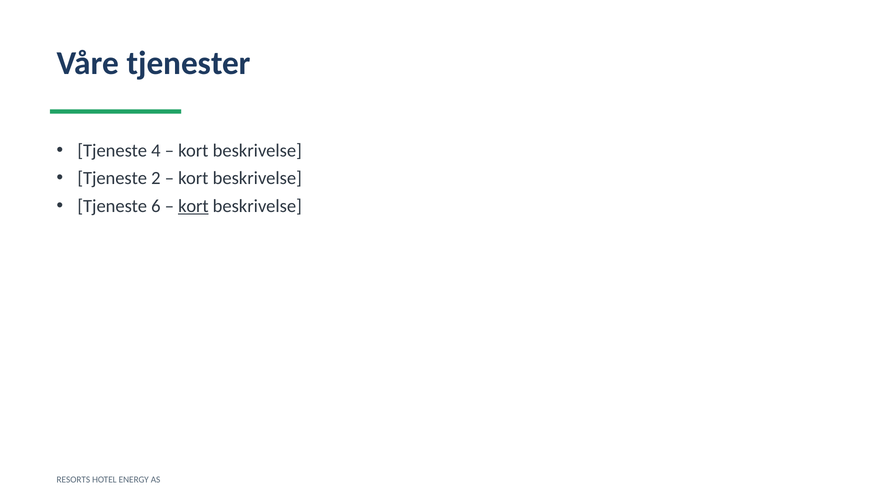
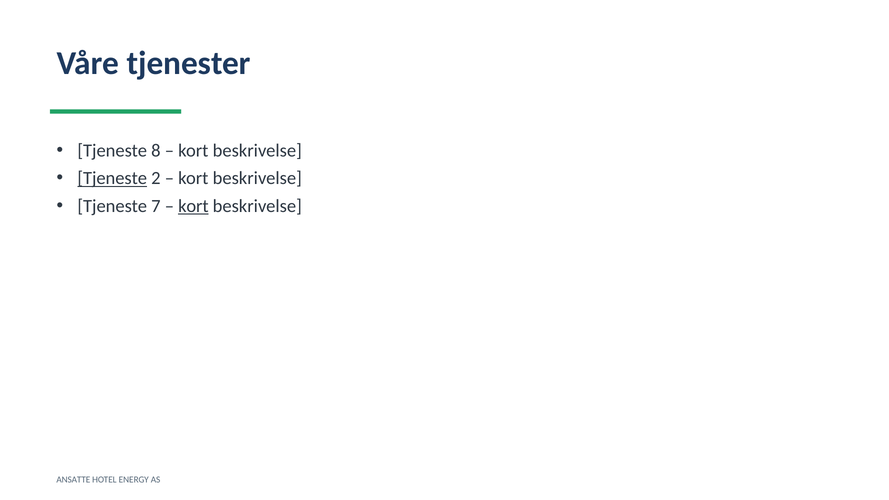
4: 4 -> 8
Tjeneste at (112, 178) underline: none -> present
6: 6 -> 7
RESORTS: RESORTS -> ANSATTE
